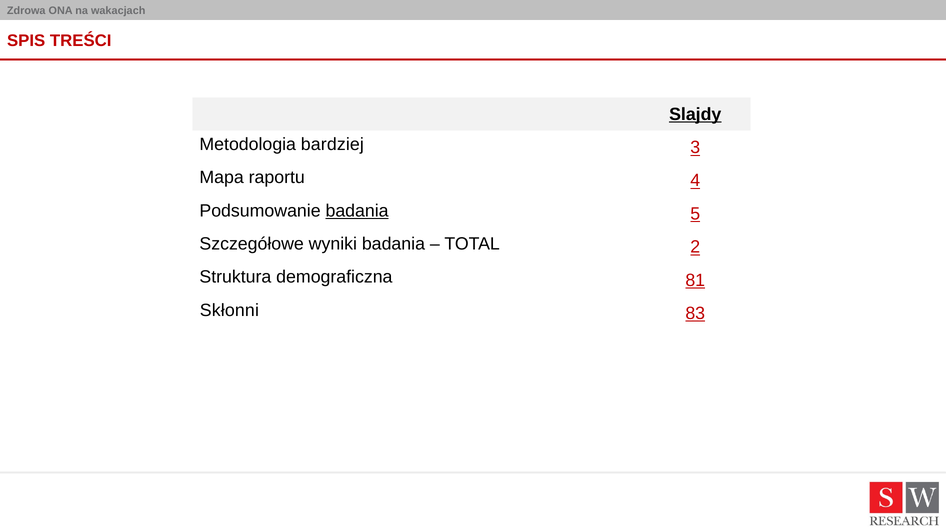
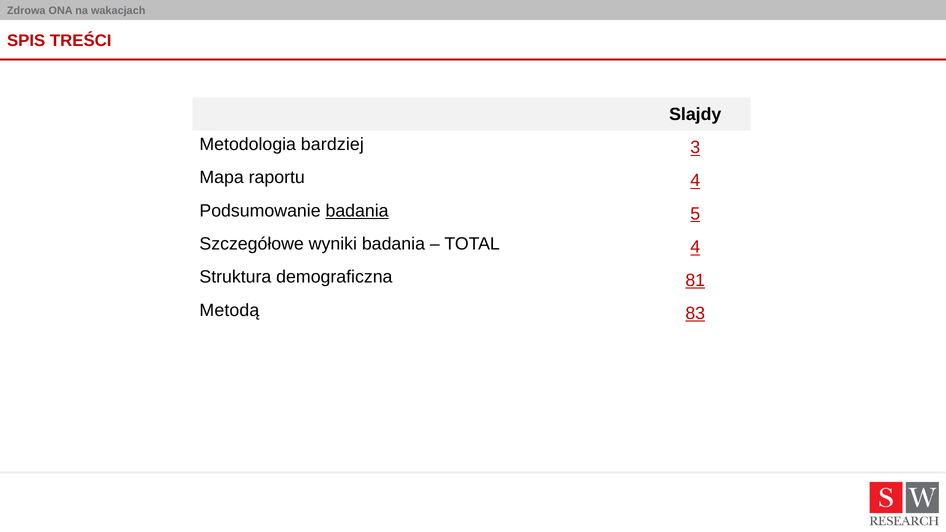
Slajdy underline: present -> none
TOTAL 2: 2 -> 4
Skłonni: Skłonni -> Metodą
